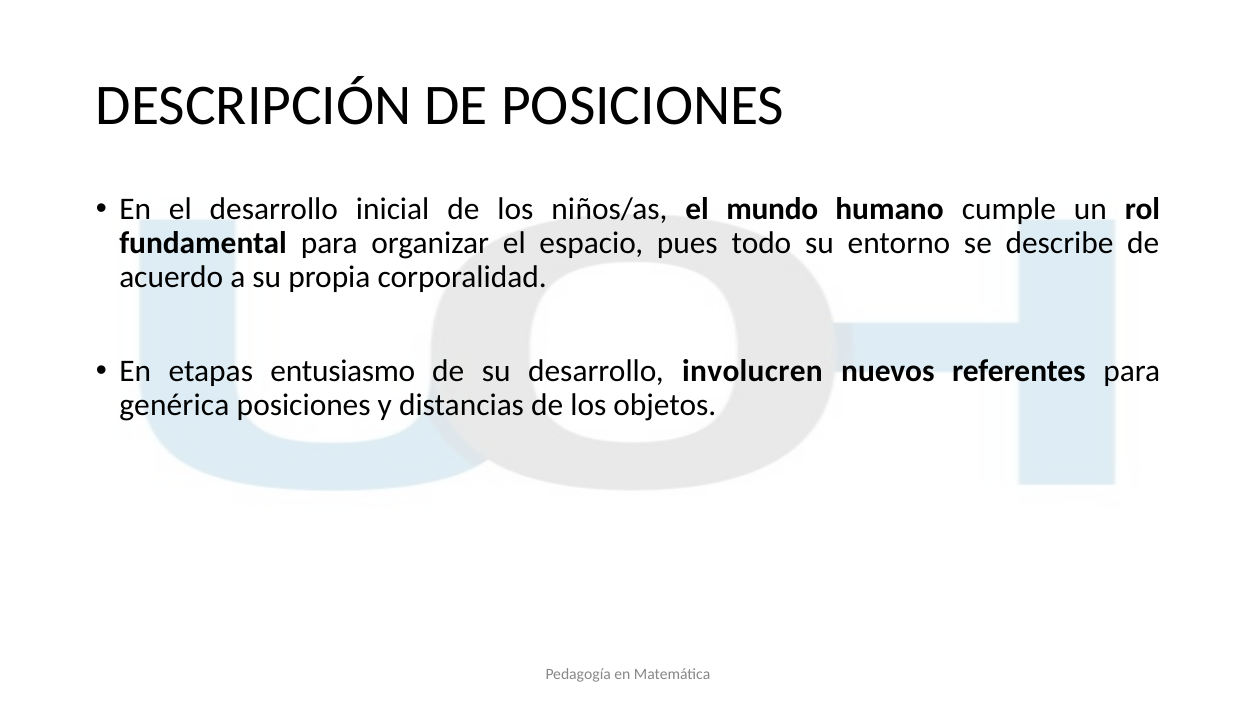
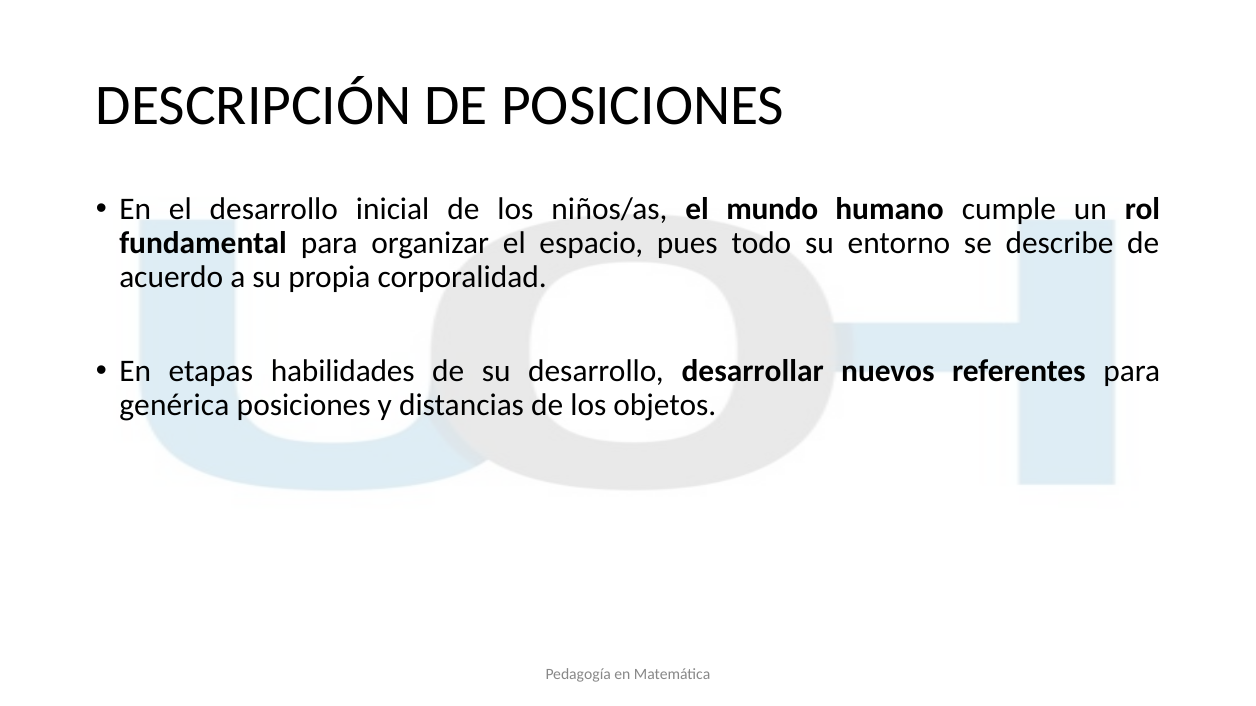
entusiasmo: entusiasmo -> habilidades
involucren: involucren -> desarrollar
